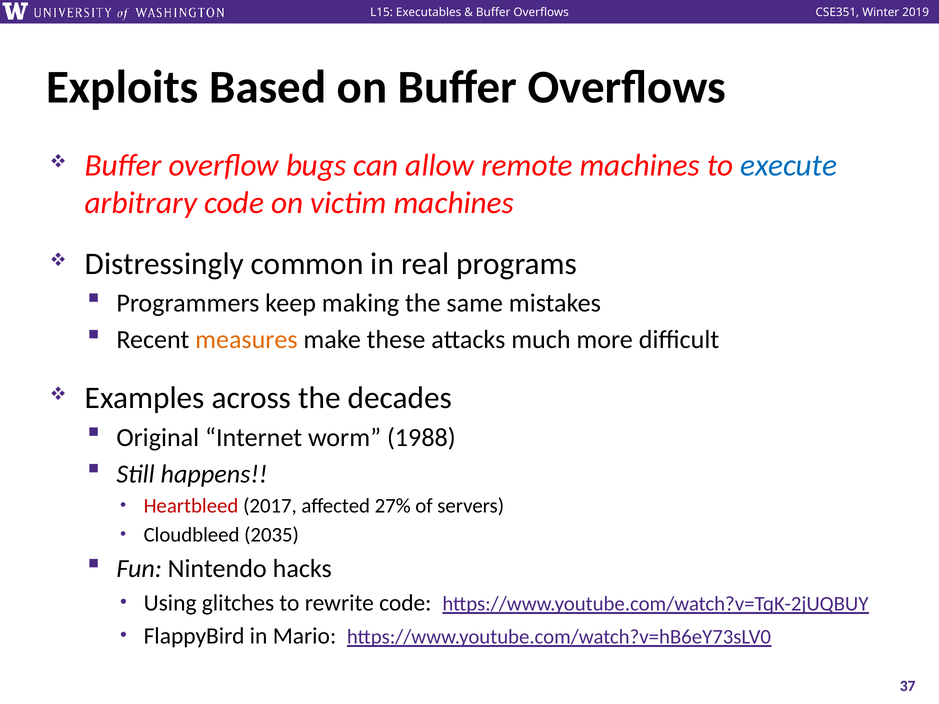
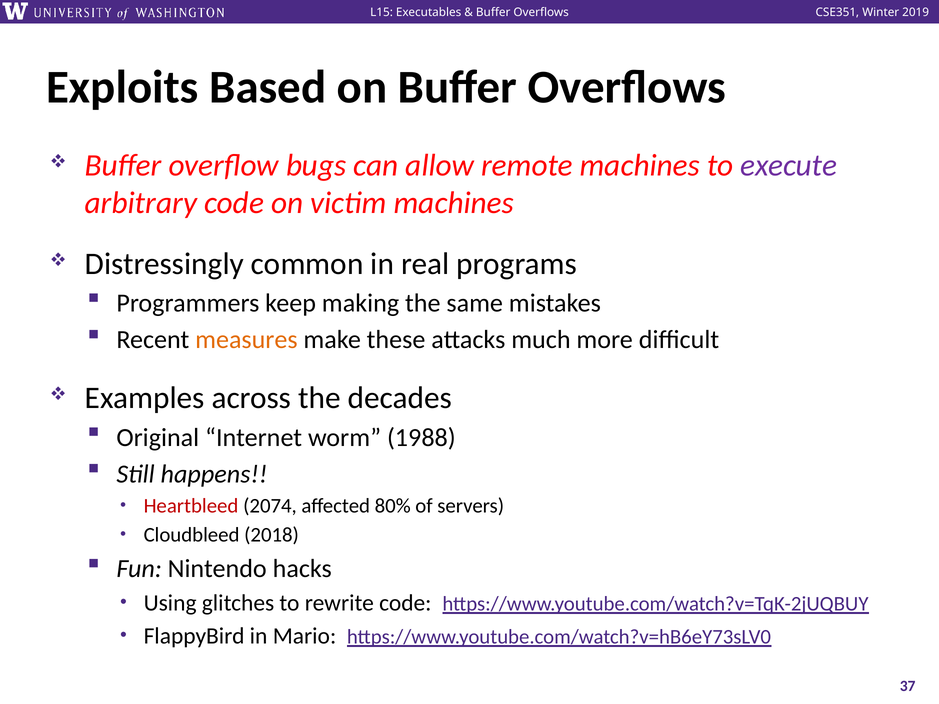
execute colour: blue -> purple
2017: 2017 -> 2074
27%: 27% -> 80%
2035: 2035 -> 2018
